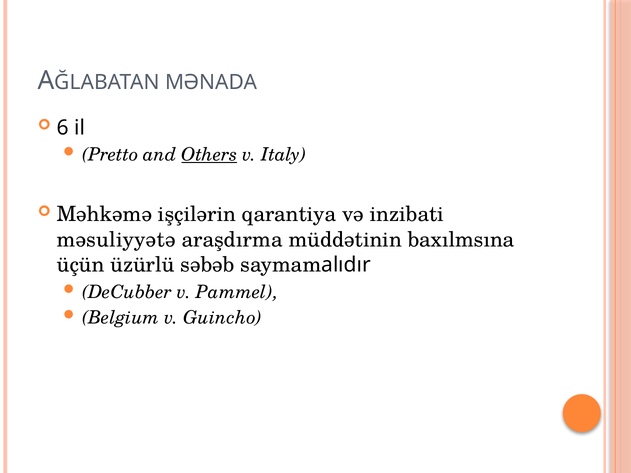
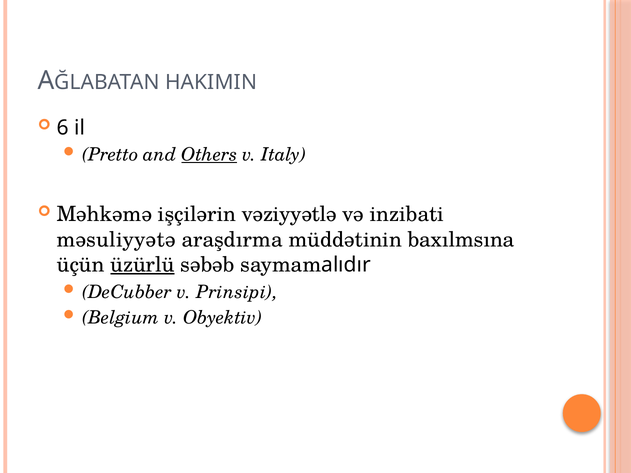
MƏNADA: MƏNADA -> HAKIMIN
qarantiya: qarantiya -> vəziyyətlə
üzürlü underline: none -> present
Pammel: Pammel -> Prinsipi
Guincho: Guincho -> Obyektiv
